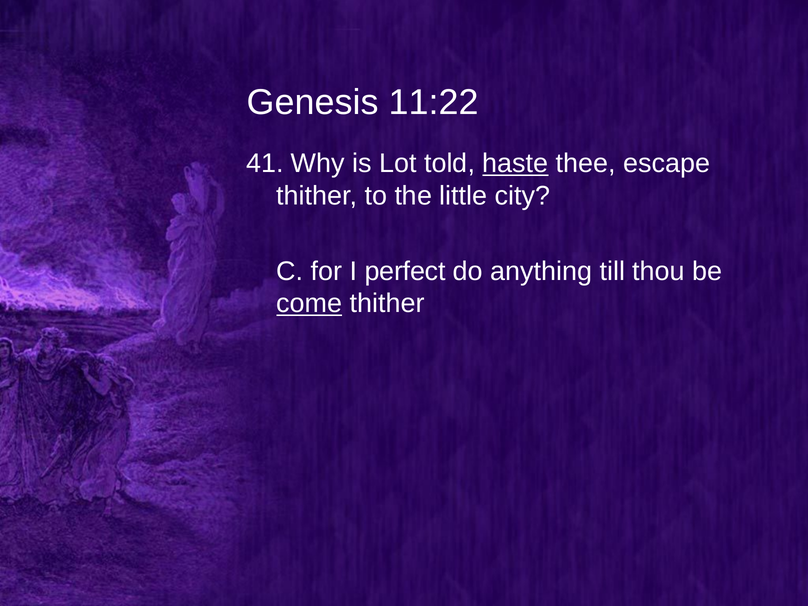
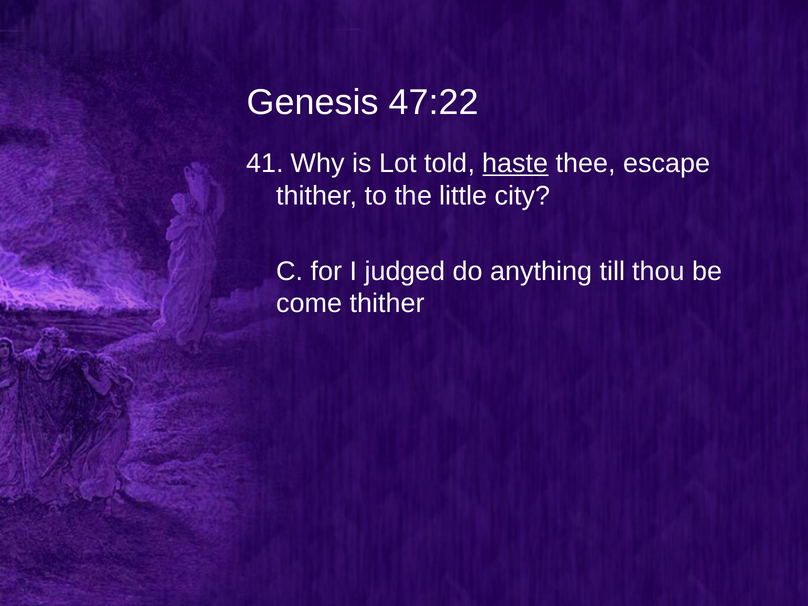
11:22: 11:22 -> 47:22
perfect: perfect -> judged
come underline: present -> none
